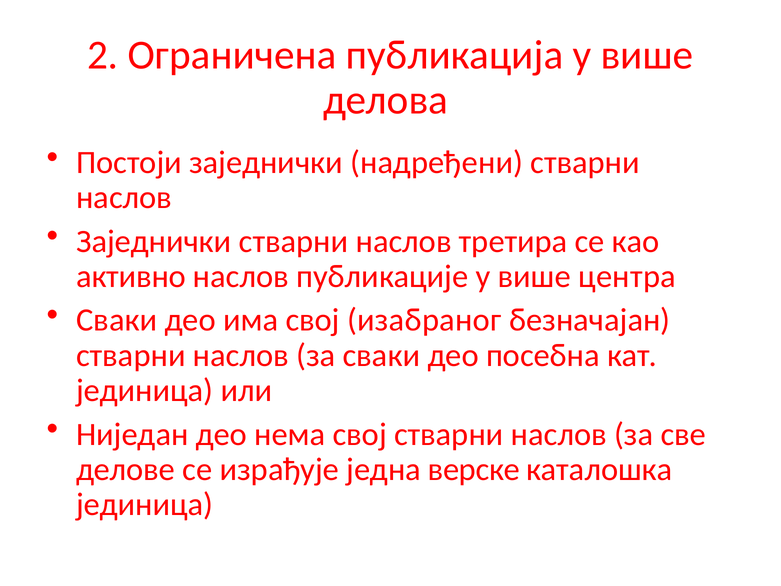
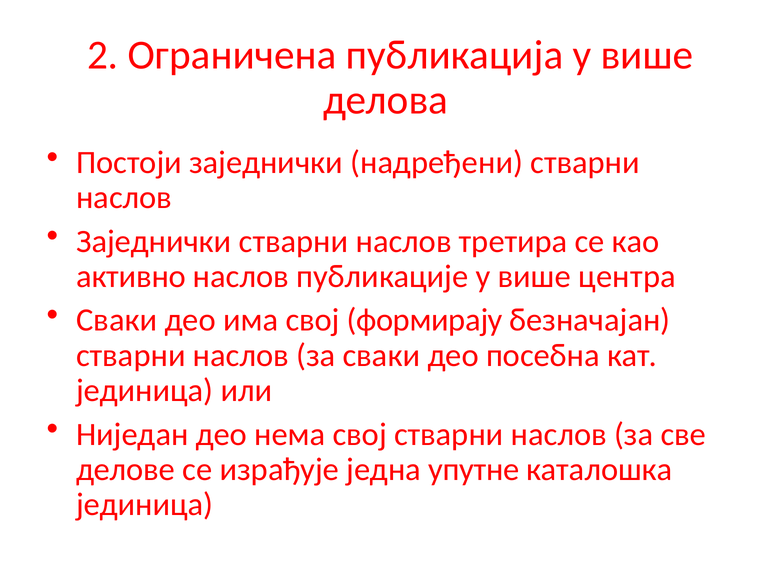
изабраног: изабраног -> формирају
верске: верске -> упутне
